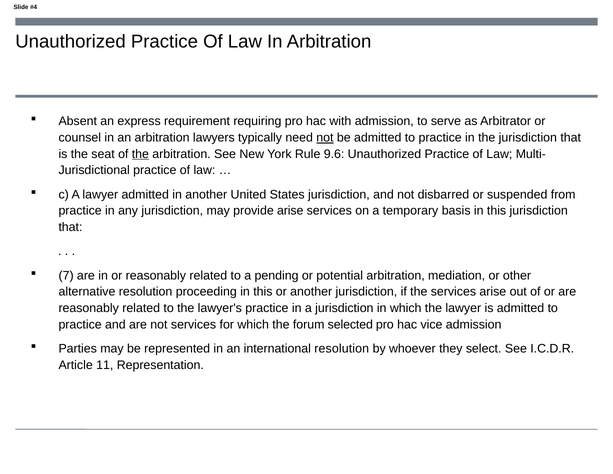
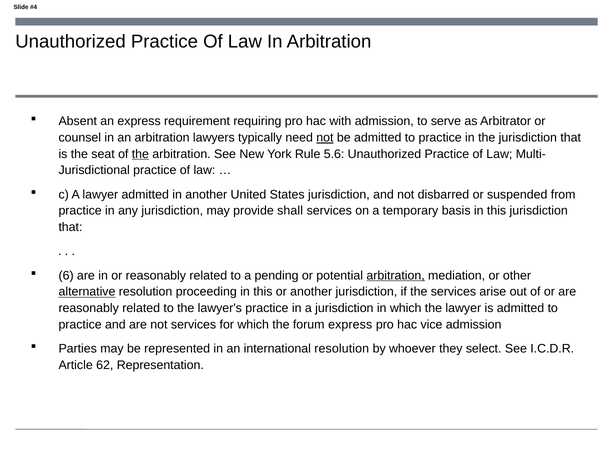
9.6: 9.6 -> 5.6
provide arise: arise -> shall
7: 7 -> 6
arbitration at (396, 275) underline: none -> present
alternative underline: none -> present
forum selected: selected -> express
11: 11 -> 62
